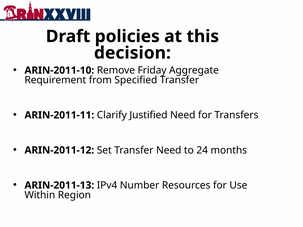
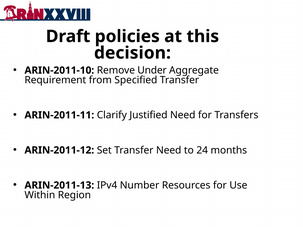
Friday: Friday -> Under
